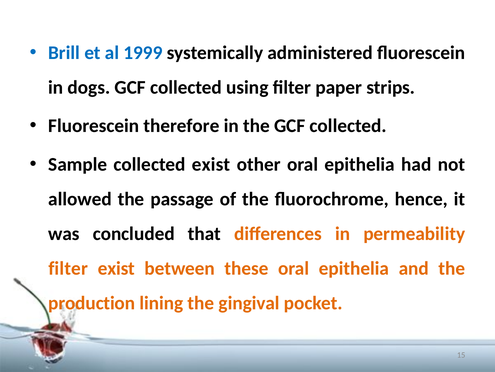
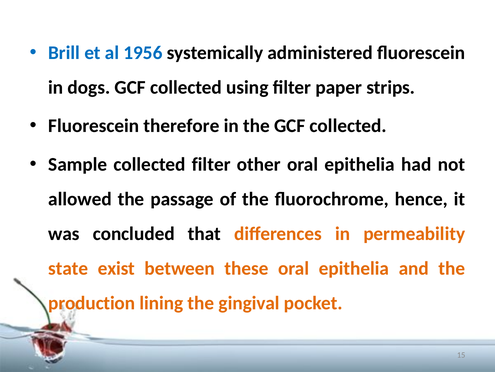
1999: 1999 -> 1956
collected exist: exist -> filter
filter at (68, 268): filter -> state
